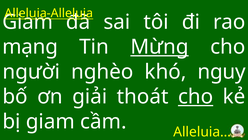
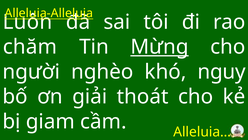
Giam at (28, 22): Giam -> Luôn
mạng: mạng -> chăm
cho at (196, 96) underline: present -> none
